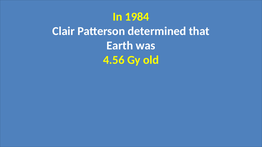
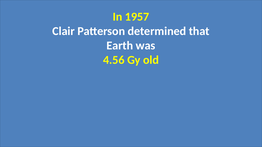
1984: 1984 -> 1957
